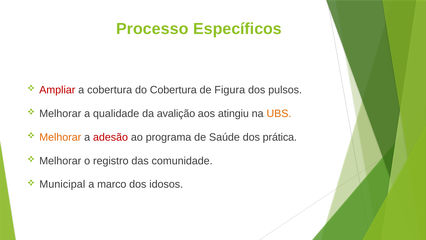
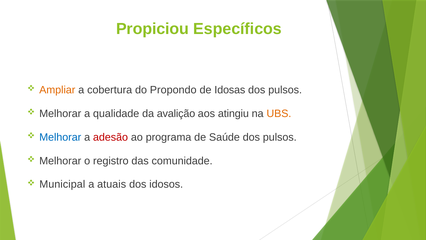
Processo: Processo -> Propiciou
Ampliar colour: red -> orange
do Cobertura: Cobertura -> Propondo
Figura: Figura -> Idosas
Melhorar at (60, 137) colour: orange -> blue
Saúde dos prática: prática -> pulsos
marco: marco -> atuais
